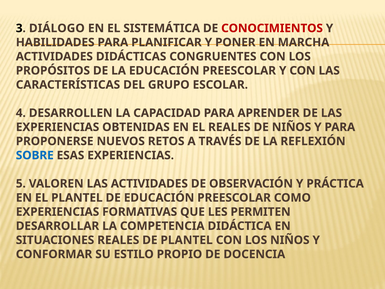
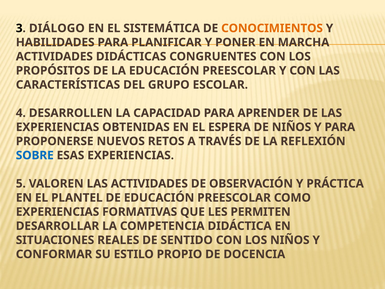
CONOCIMIENTOS colour: red -> orange
EL REALES: REALES -> ESPERA
DE PLANTEL: PLANTEL -> SENTIDO
